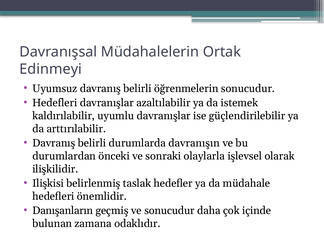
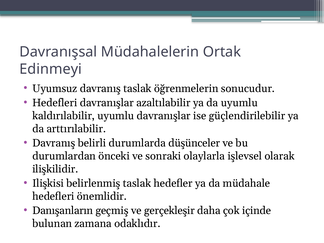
Uyumsuz davranış belirli: belirli -> taslak
da istemek: istemek -> uyumlu
davranışın: davranışın -> düşünceler
ve sonucudur: sonucudur -> gerçekleşir
